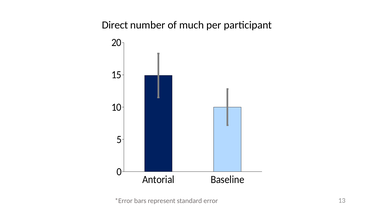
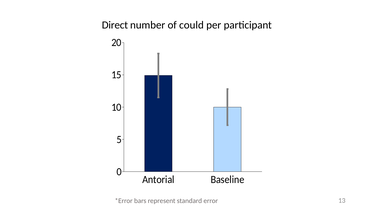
much: much -> could
